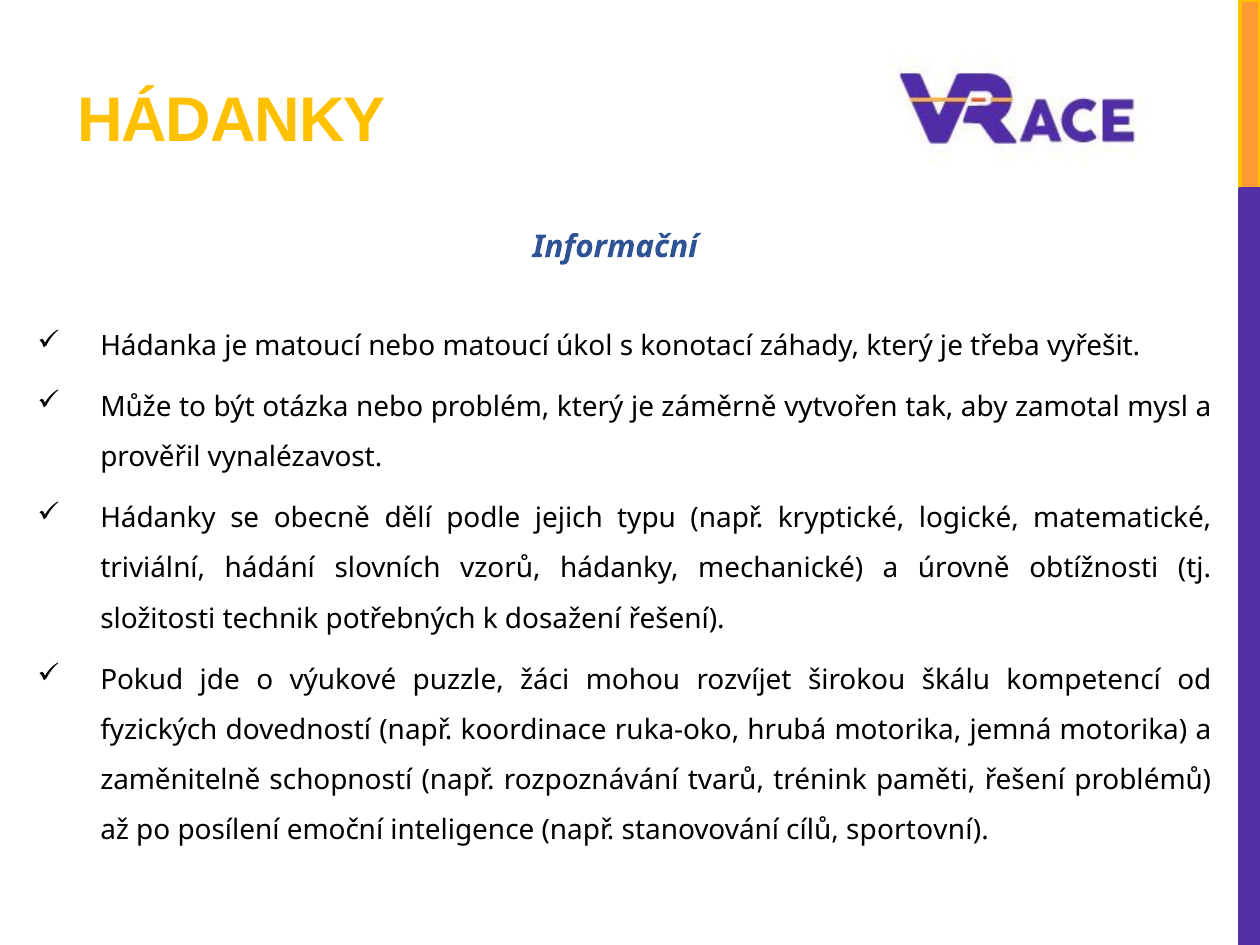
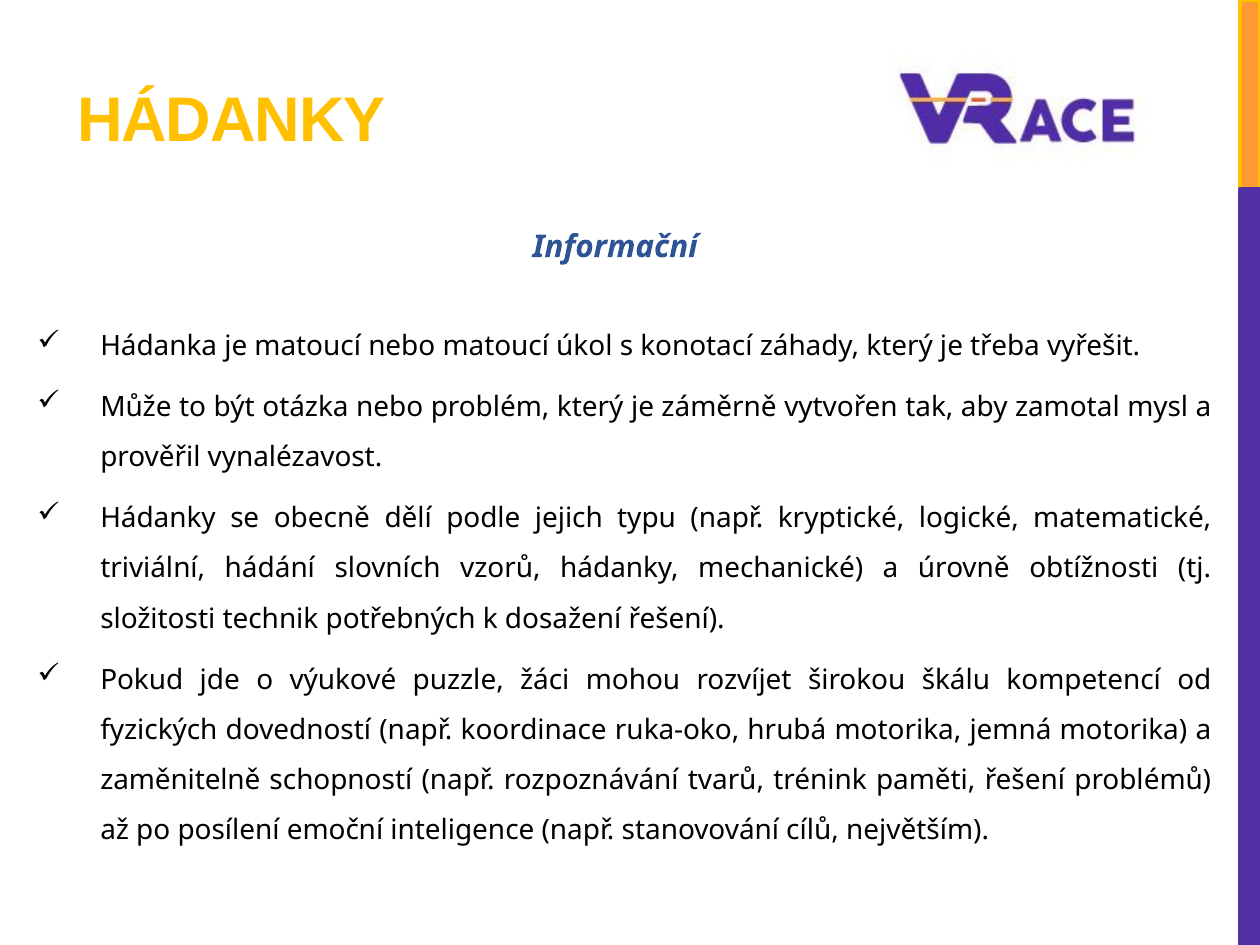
sportovní: sportovní -> největším
